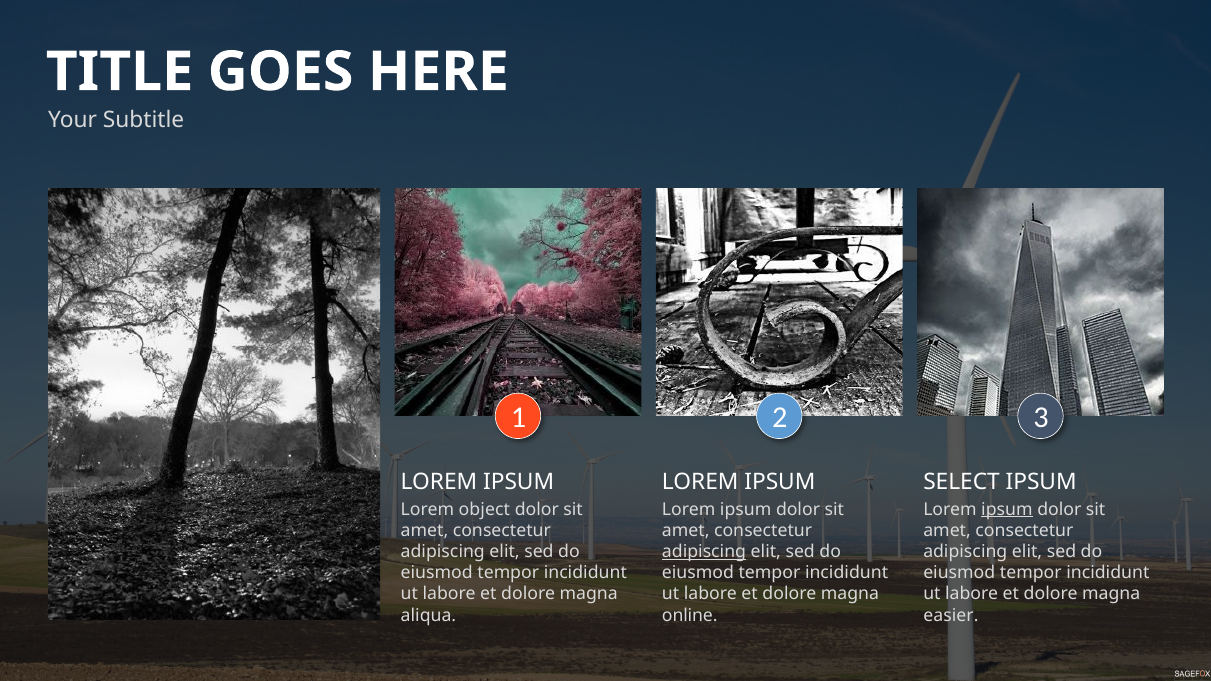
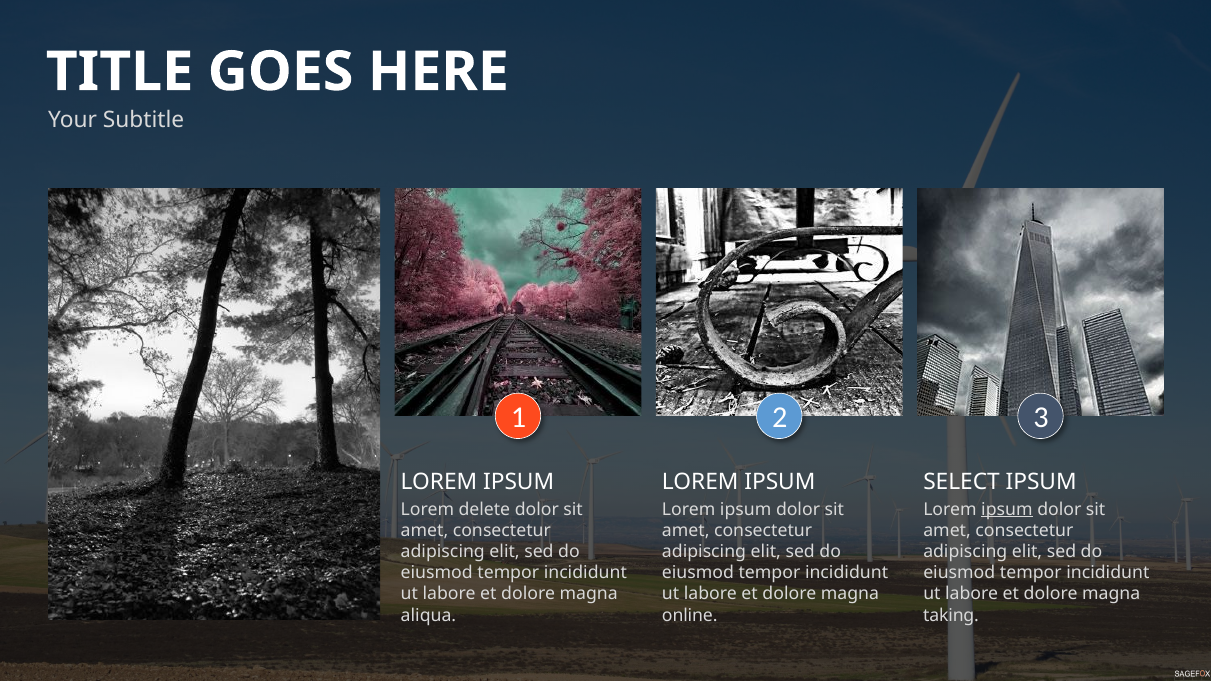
object: object -> delete
adipiscing at (704, 552) underline: present -> none
easier: easier -> taking
